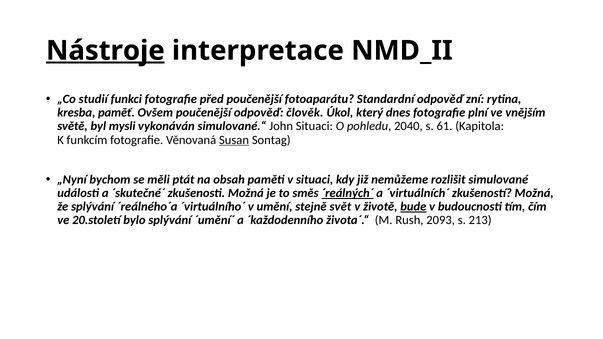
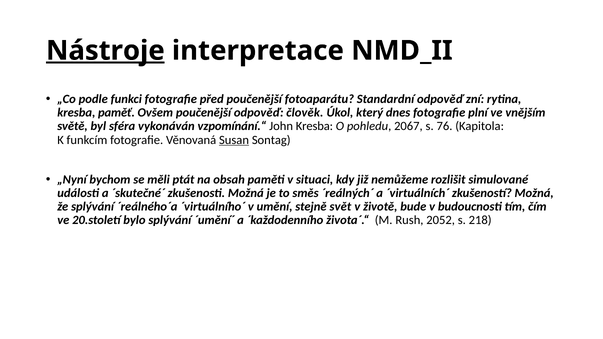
studií: studií -> podle
mysli: mysli -> sféra
simulované.“: simulované.“ -> vzpomínání.“
John Situaci: Situaci -> Kresba
2040: 2040 -> 2067
61: 61 -> 76
´reálných´ underline: present -> none
bude underline: present -> none
2093: 2093 -> 2052
213: 213 -> 218
